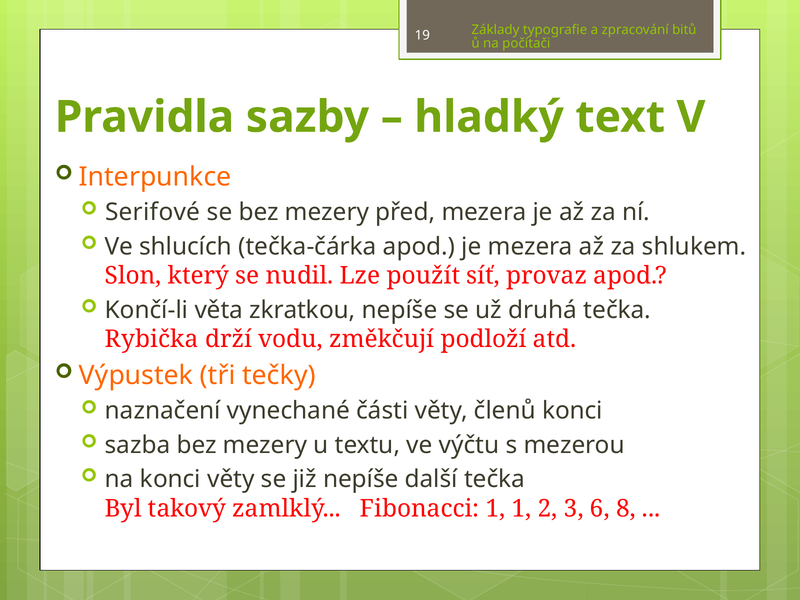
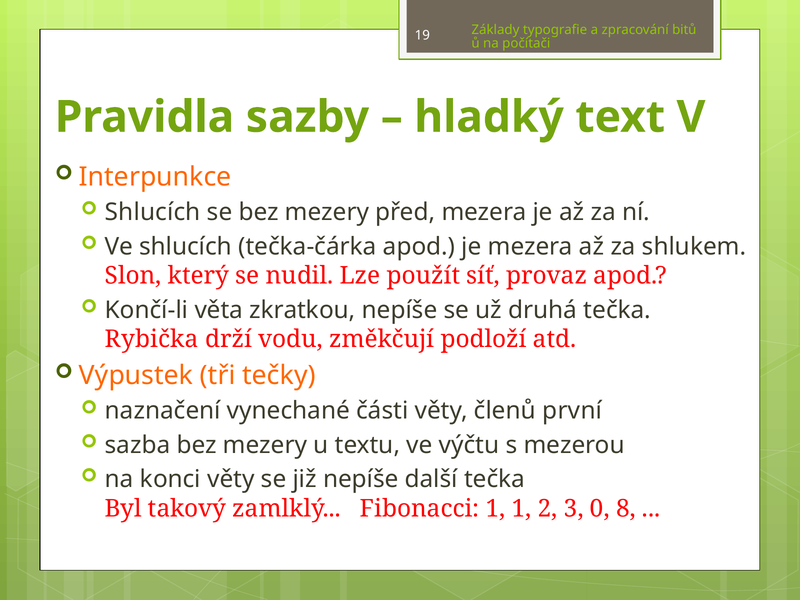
Serifové at (153, 212): Serifové -> Shlucích
členů konci: konci -> první
6: 6 -> 0
